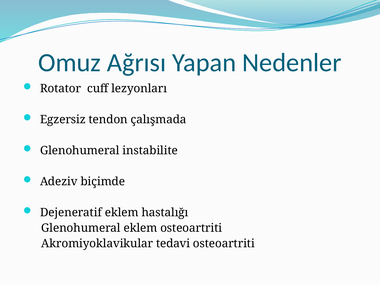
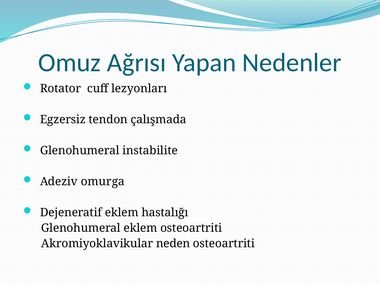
biçimde: biçimde -> omurga
tedavi: tedavi -> neden
